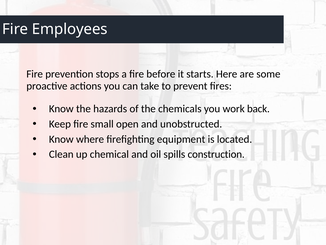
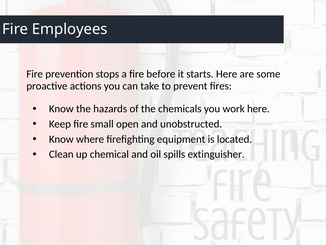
work back: back -> here
construction: construction -> extinguisher
